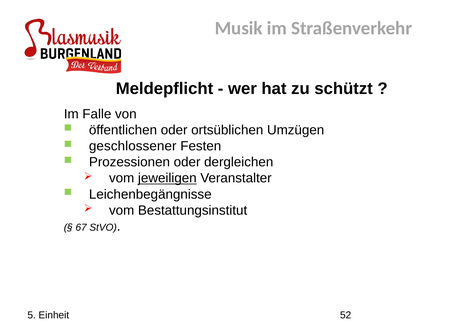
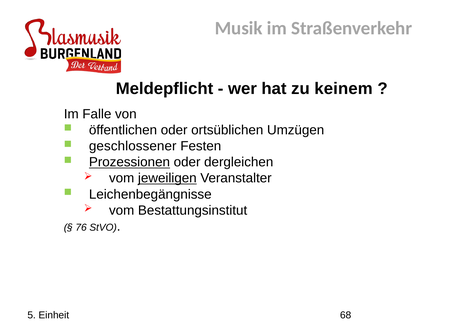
schützt: schützt -> keinem
Prozessionen underline: none -> present
67: 67 -> 76
52: 52 -> 68
